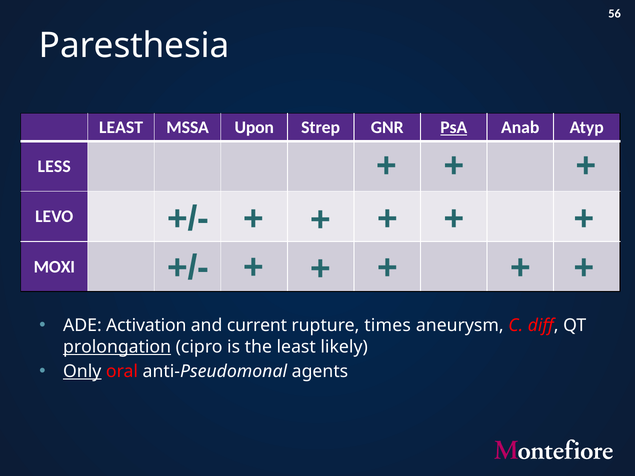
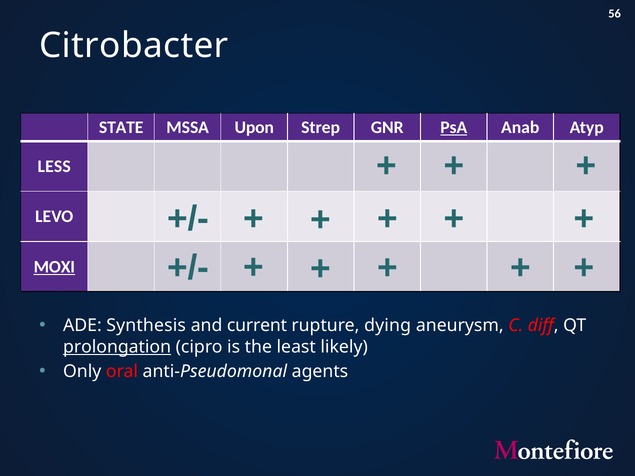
Paresthesia: Paresthesia -> Citrobacter
LEAST at (121, 128): LEAST -> STATE
MOXI underline: none -> present
Activation: Activation -> Synthesis
times: times -> dying
Only underline: present -> none
